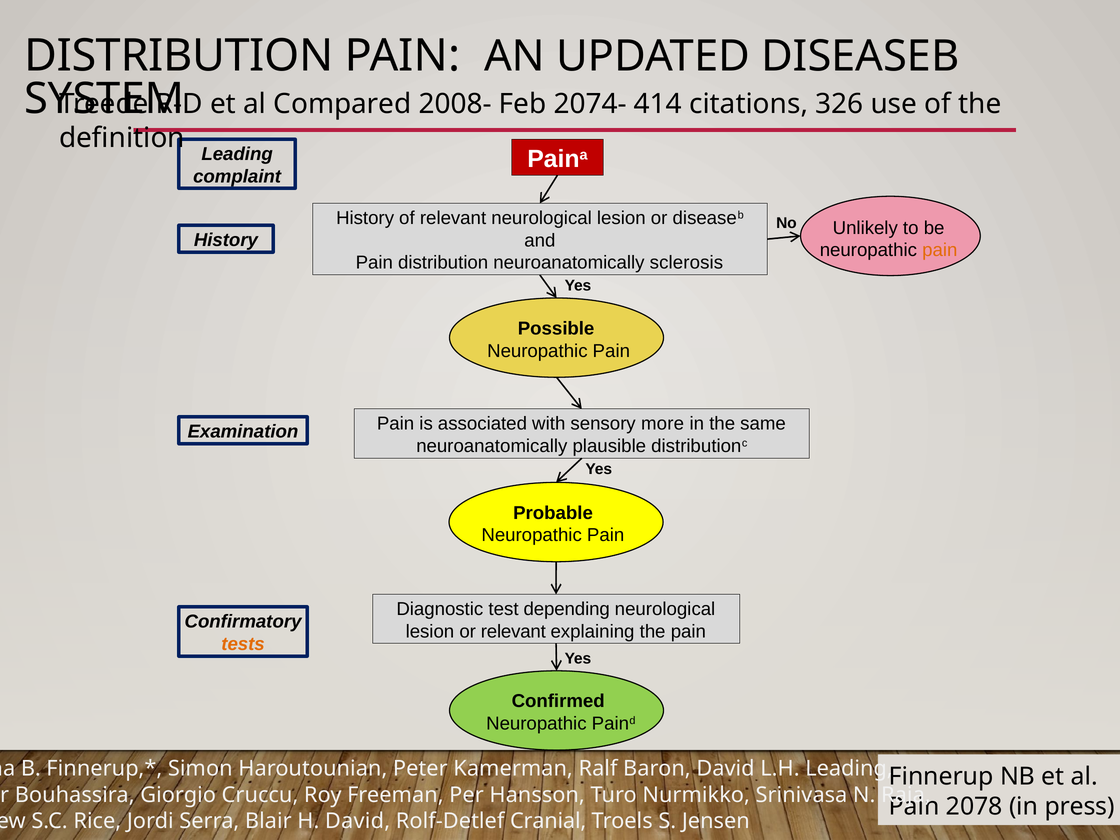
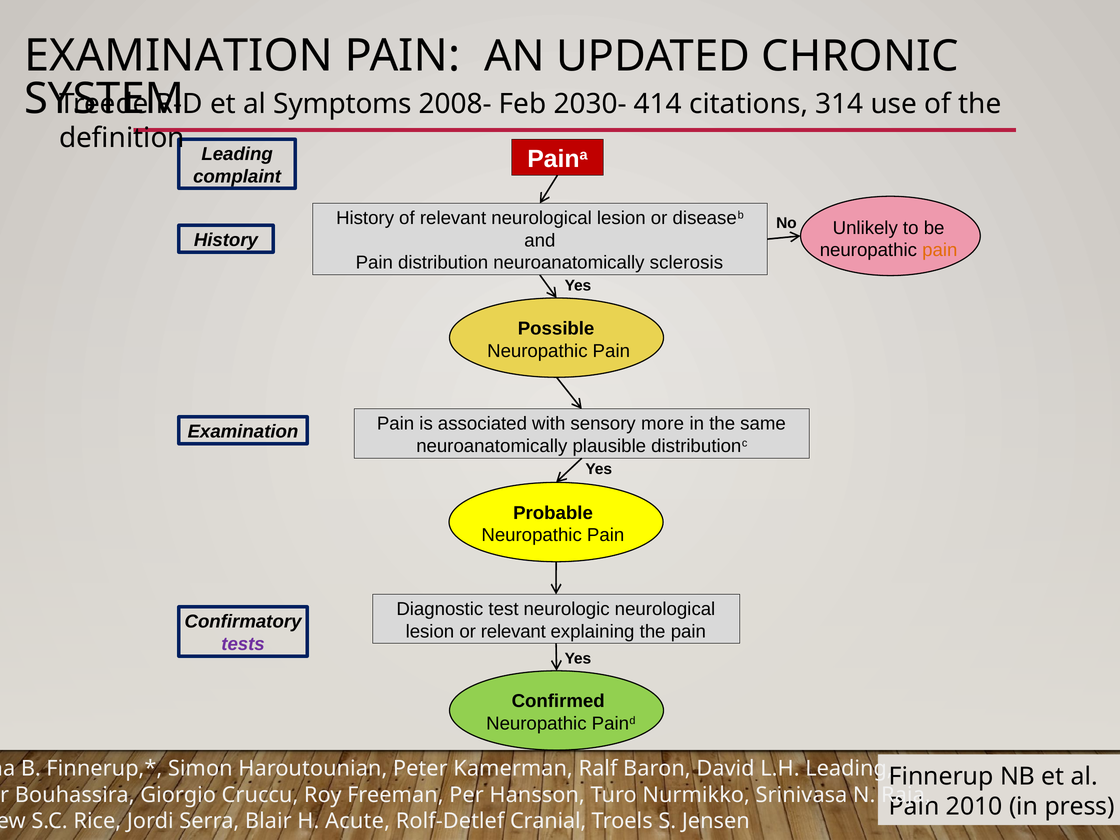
DISTRIBUTION at (179, 56): DISTRIBUTION -> EXAMINATION
UPDATED DISEASEB: DISEASEB -> CHRONIC
Compared: Compared -> Symptoms
2074-: 2074- -> 2030-
326: 326 -> 314
depending: depending -> neurologic
tests colour: orange -> purple
2078: 2078 -> 2010
H David: David -> Acute
